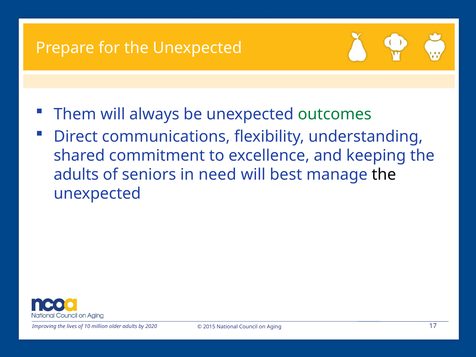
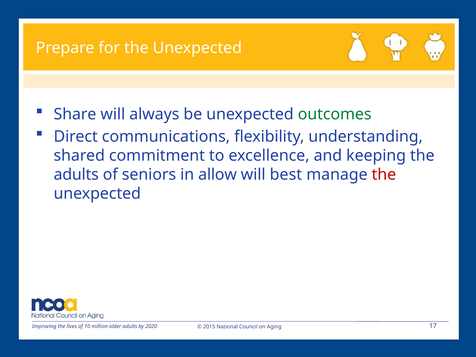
Them: Them -> Share
need: need -> allow
the at (384, 175) colour: black -> red
